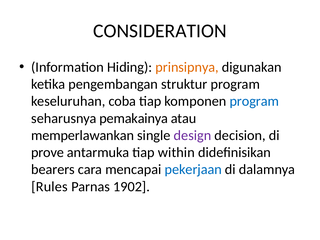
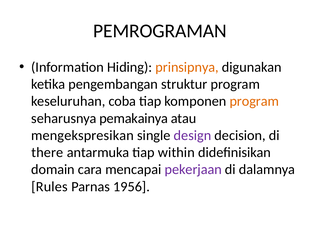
CONSIDERATION: CONSIDERATION -> PEMROGRAMAN
program at (254, 101) colour: blue -> orange
memperlawankan: memperlawankan -> mengekspresikan
prove: prove -> there
bearers: bearers -> domain
pekerjaan colour: blue -> purple
1902: 1902 -> 1956
